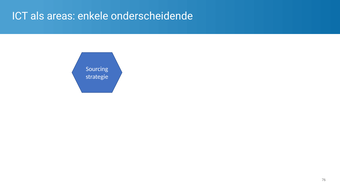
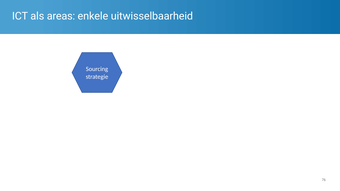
onderscheidende: onderscheidende -> uitwisselbaarheid
